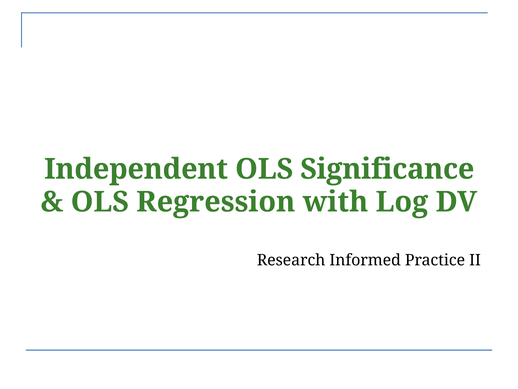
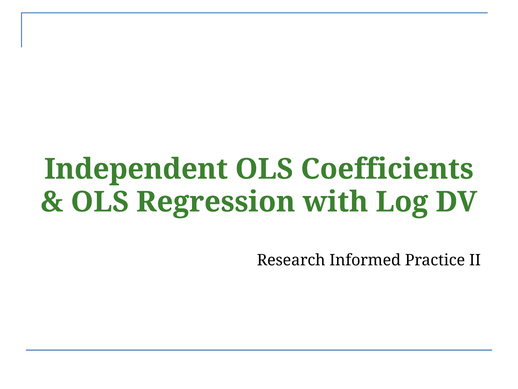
Significance: Significance -> Coefficients
